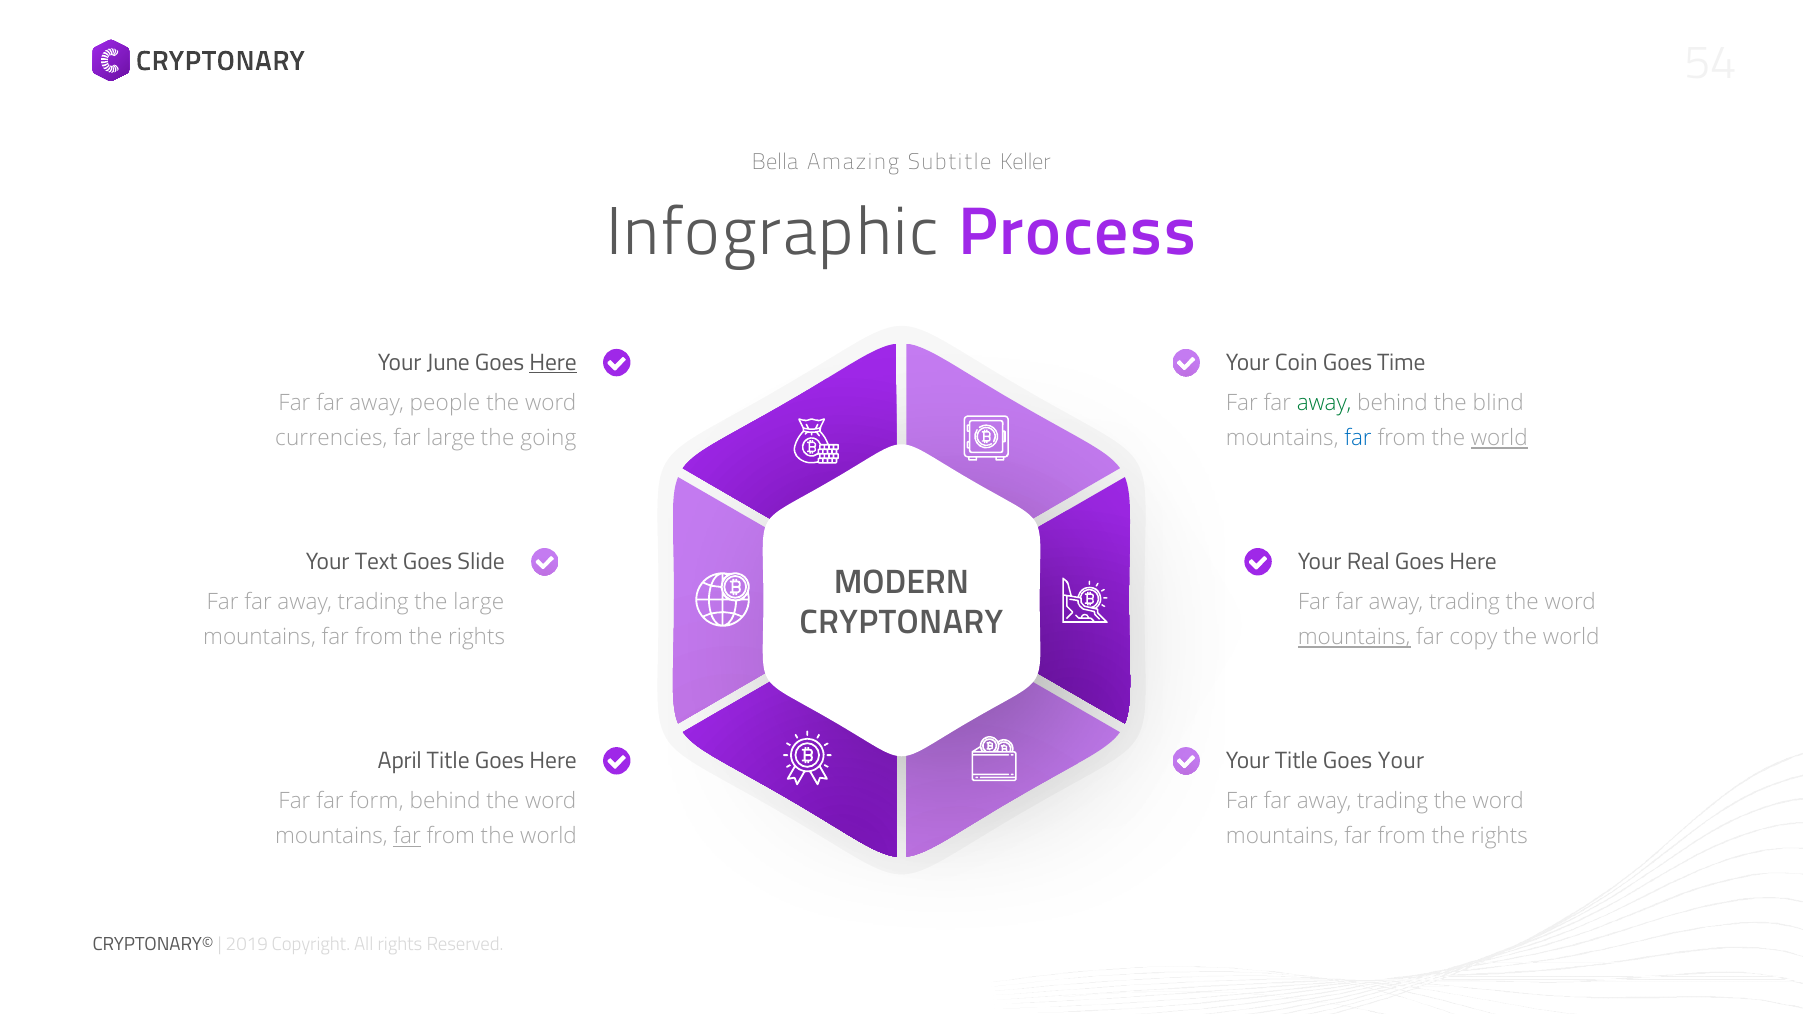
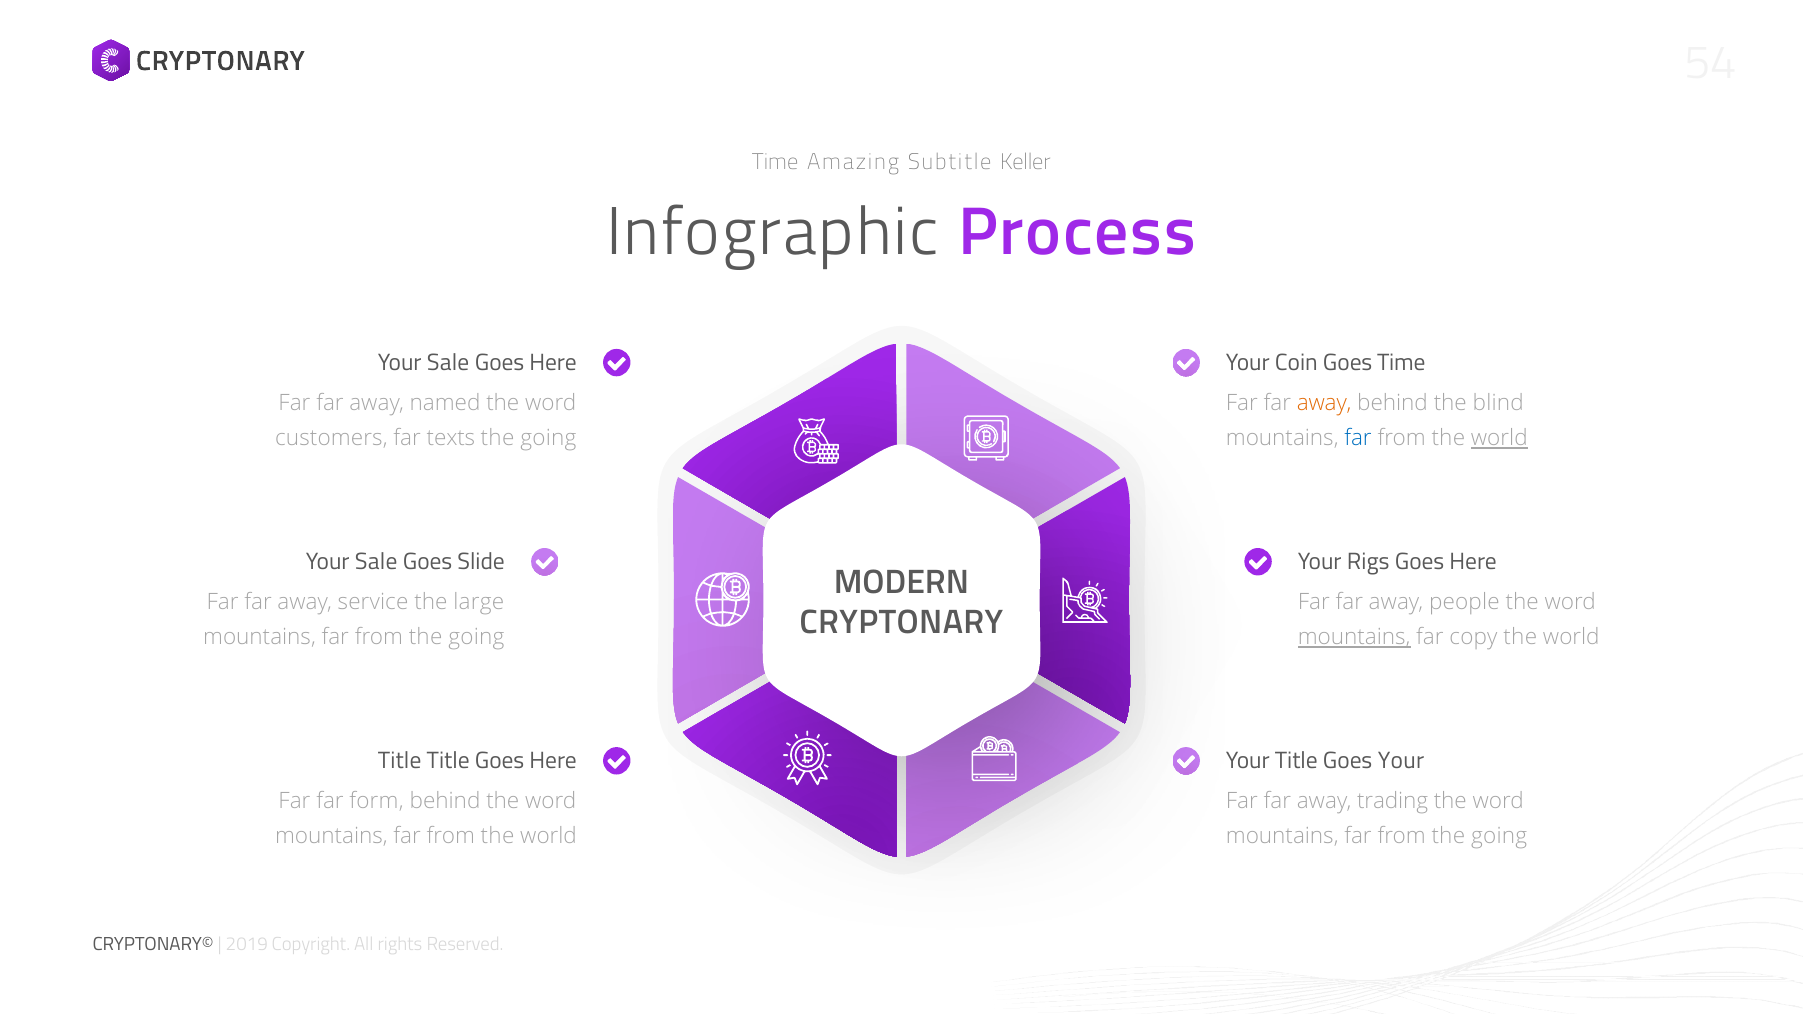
Bella at (775, 162): Bella -> Time
June at (448, 362): June -> Sale
Here at (553, 362) underline: present -> none
people: people -> named
away at (1324, 403) colour: green -> orange
currencies: currencies -> customers
far large: large -> texts
Text at (376, 561): Text -> Sale
Real: Real -> Rigs
trading at (373, 602): trading -> service
trading at (1464, 602): trading -> people
rights at (477, 637): rights -> going
April at (400, 761): April -> Title
far at (407, 837) underline: present -> none
rights at (1499, 837): rights -> going
